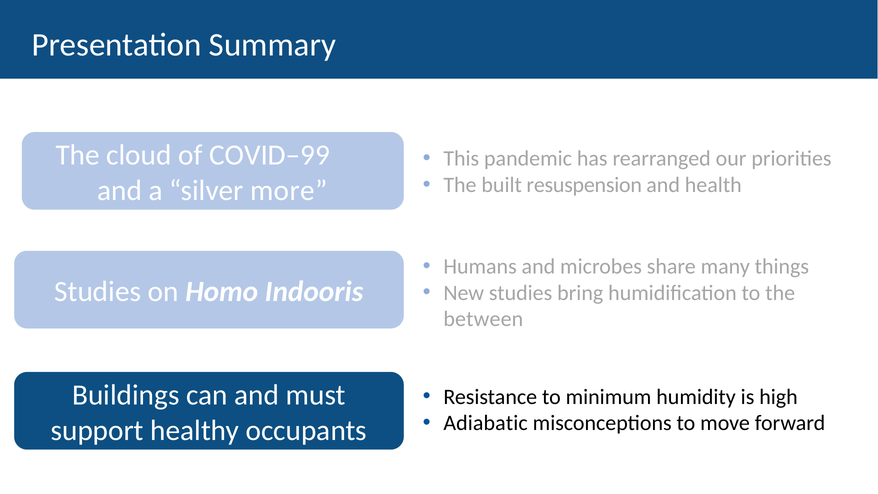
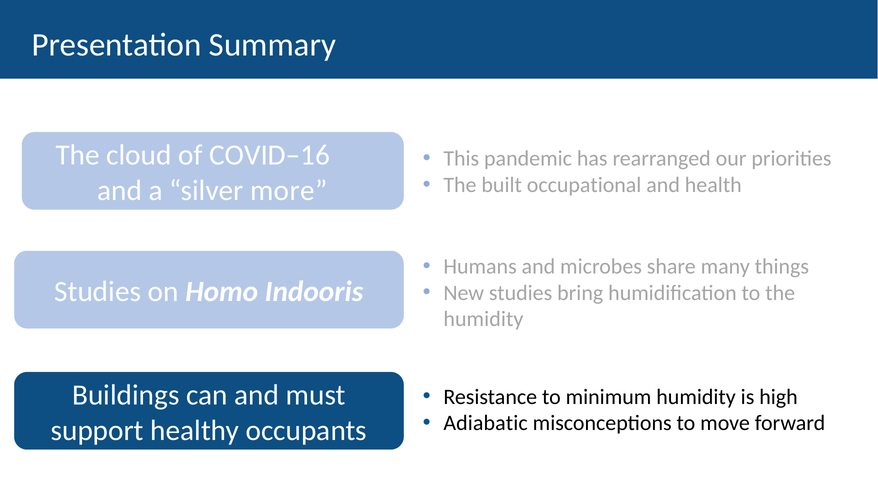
COVID–99: COVID–99 -> COVID–16
resuspension: resuspension -> occupational
between at (483, 319): between -> humidity
